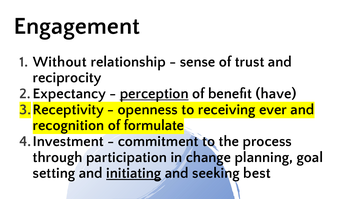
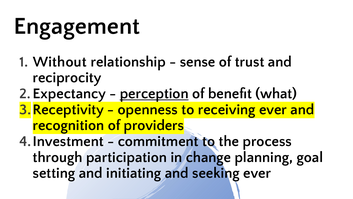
have: have -> what
formulate: formulate -> providers
initiating underline: present -> none
seeking best: best -> ever
